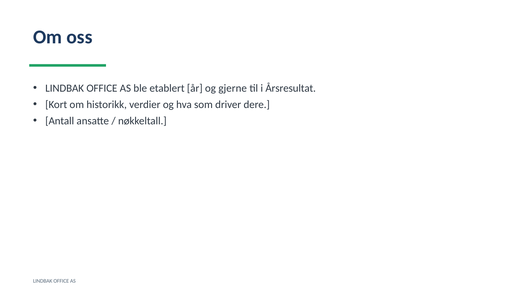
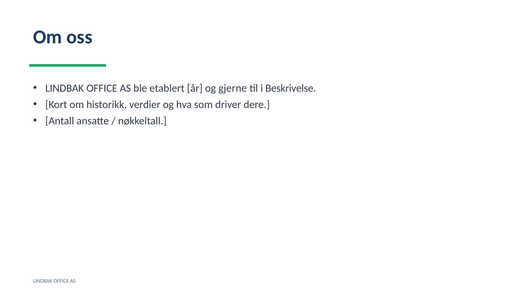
Årsresultat: Årsresultat -> Beskrivelse
